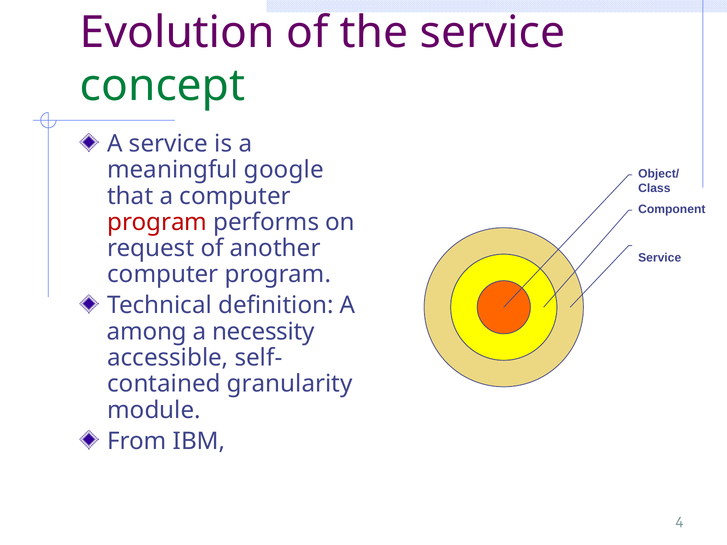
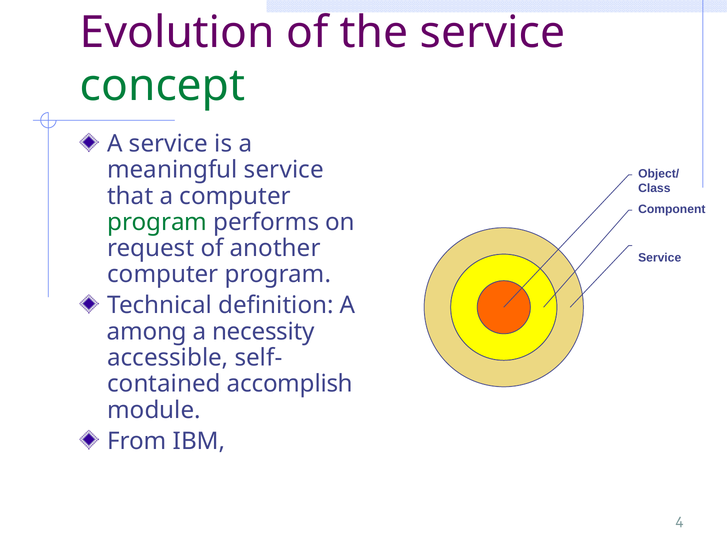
meaningful google: google -> service
program at (157, 222) colour: red -> green
granularity: granularity -> accomplish
